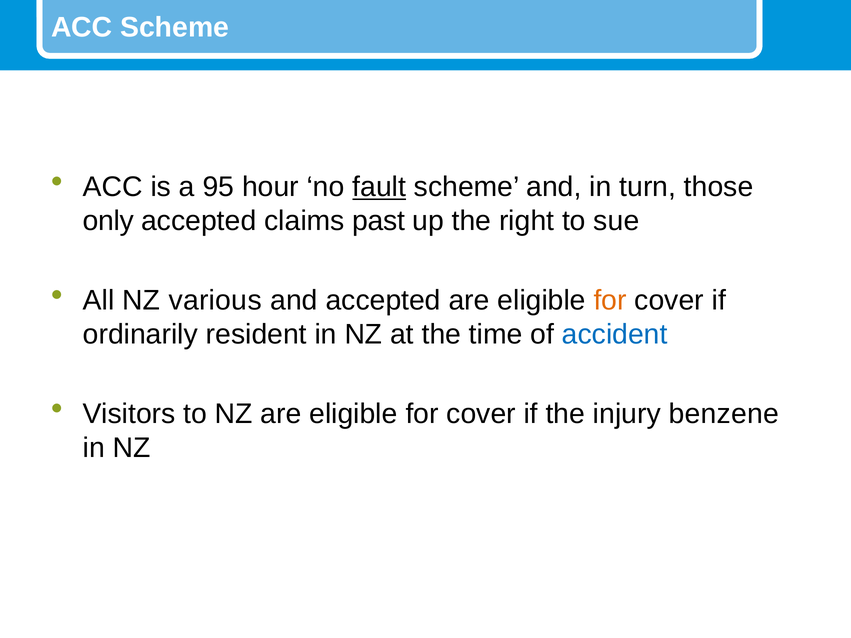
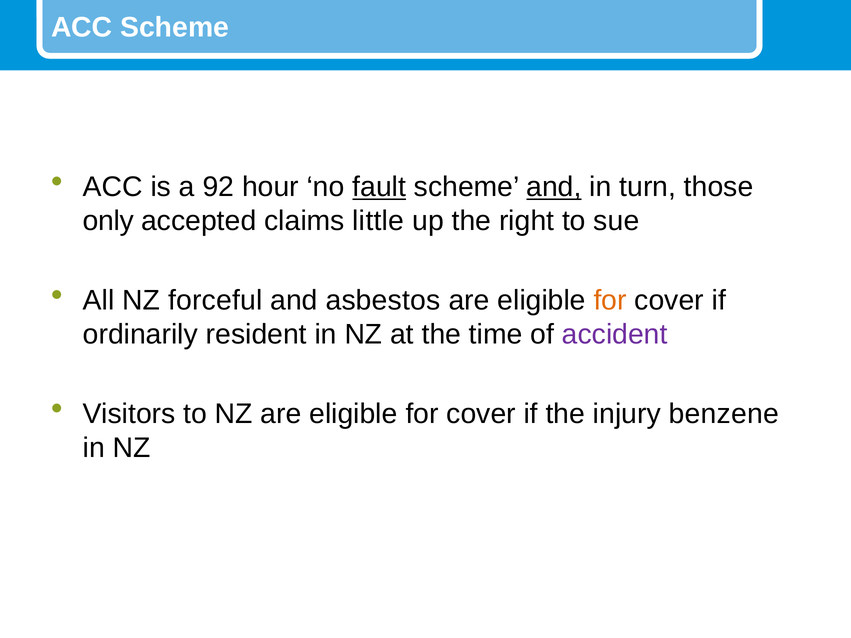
95: 95 -> 92
and at (554, 187) underline: none -> present
past: past -> little
various: various -> forceful
and accepted: accepted -> asbestos
accident colour: blue -> purple
